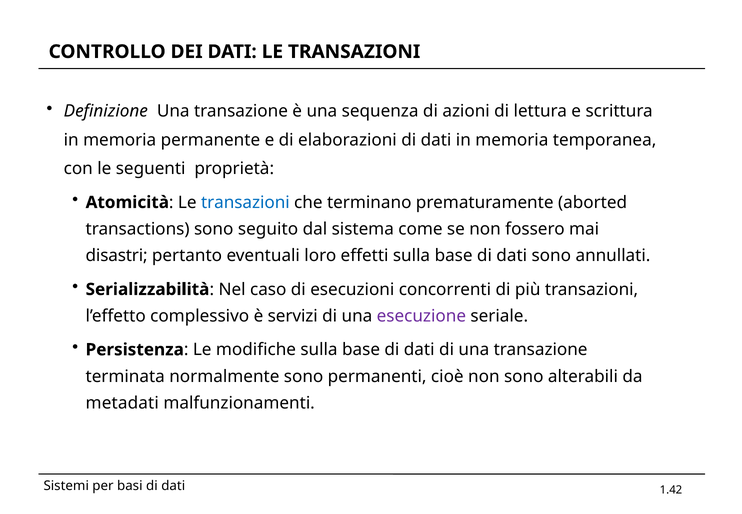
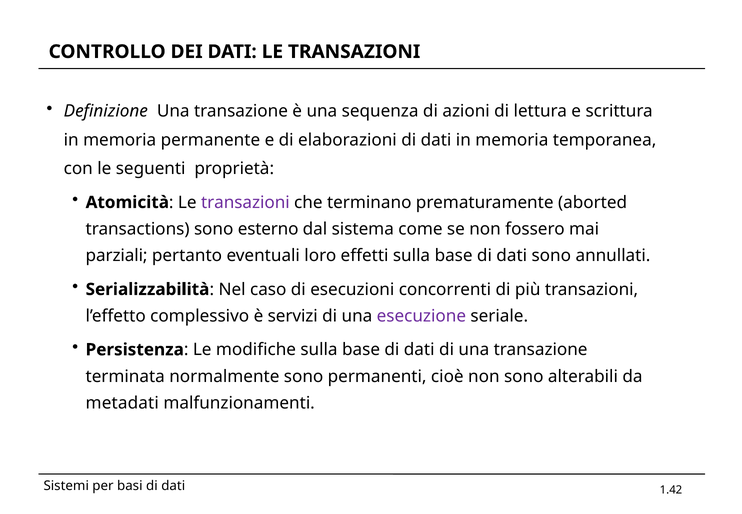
transazioni at (245, 202) colour: blue -> purple
seguito: seguito -> esterno
disastri: disastri -> parziali
